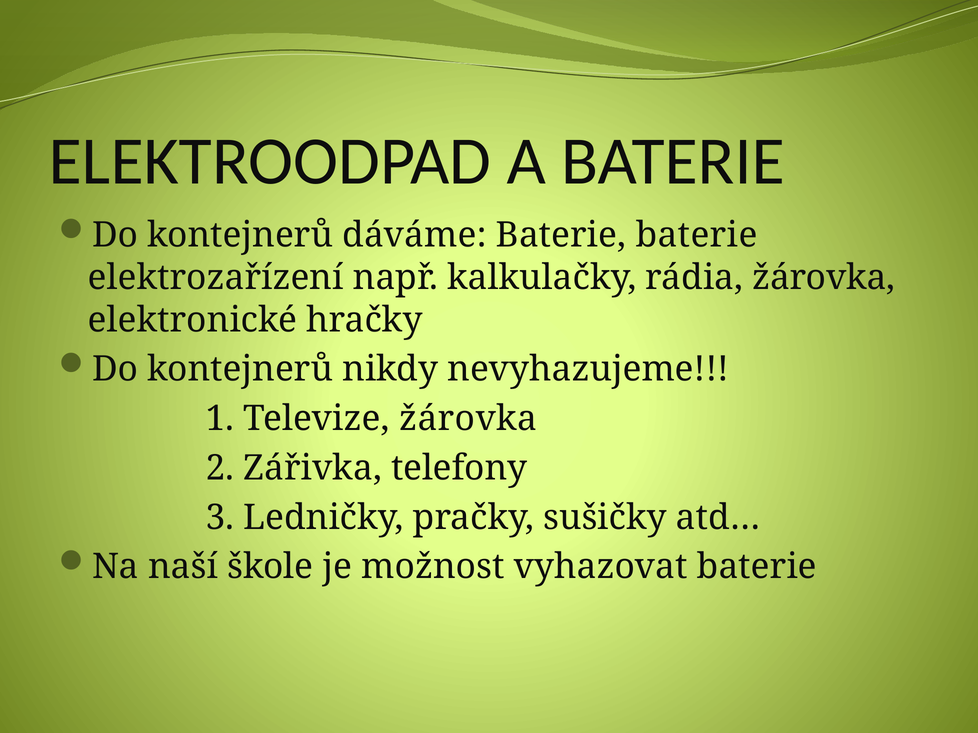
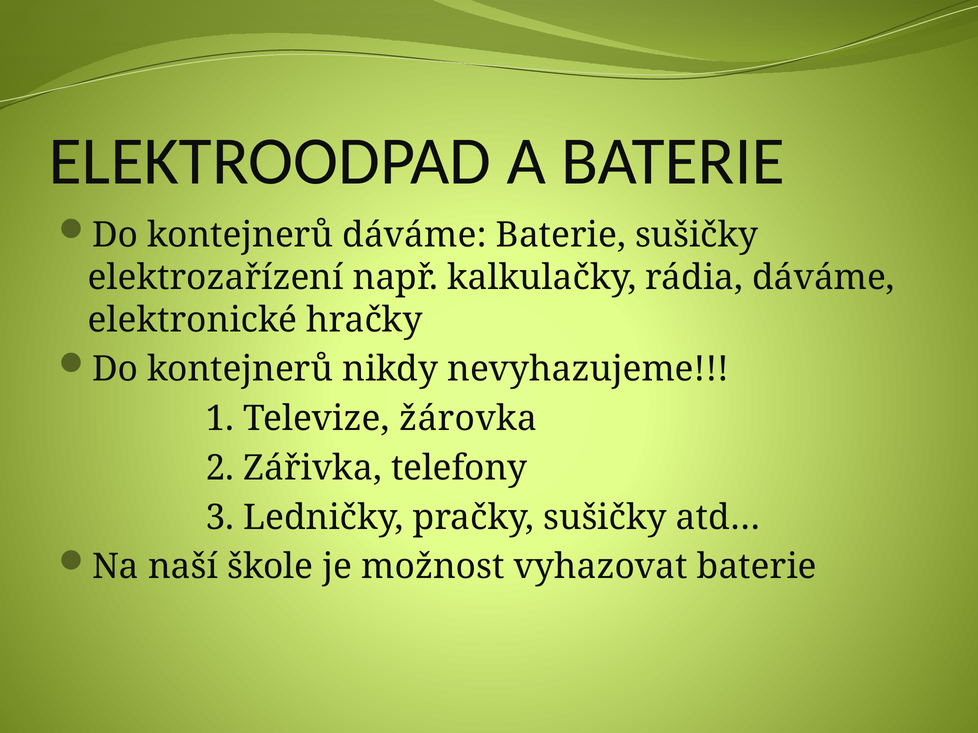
Baterie baterie: baterie -> sušičky
rádia žárovka: žárovka -> dáváme
